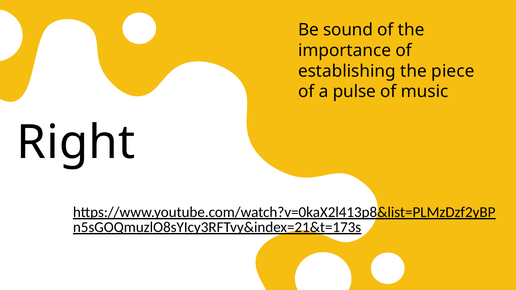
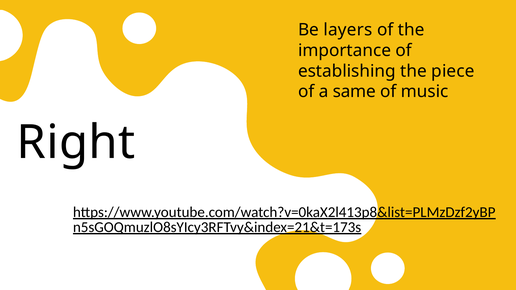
sound: sound -> layers
pulse: pulse -> same
